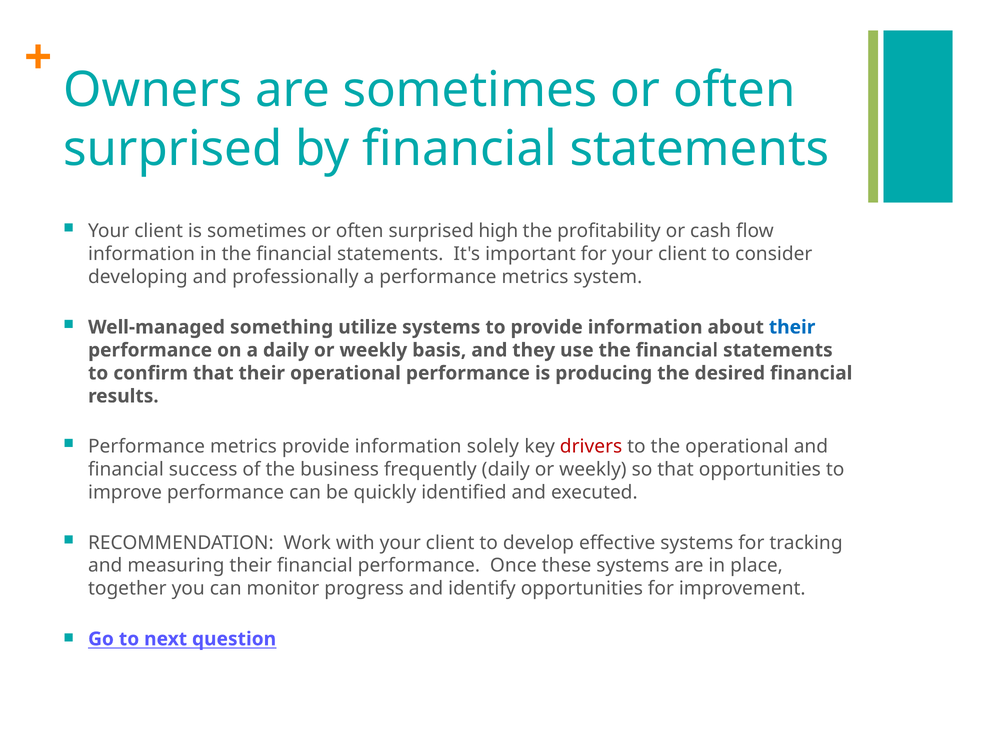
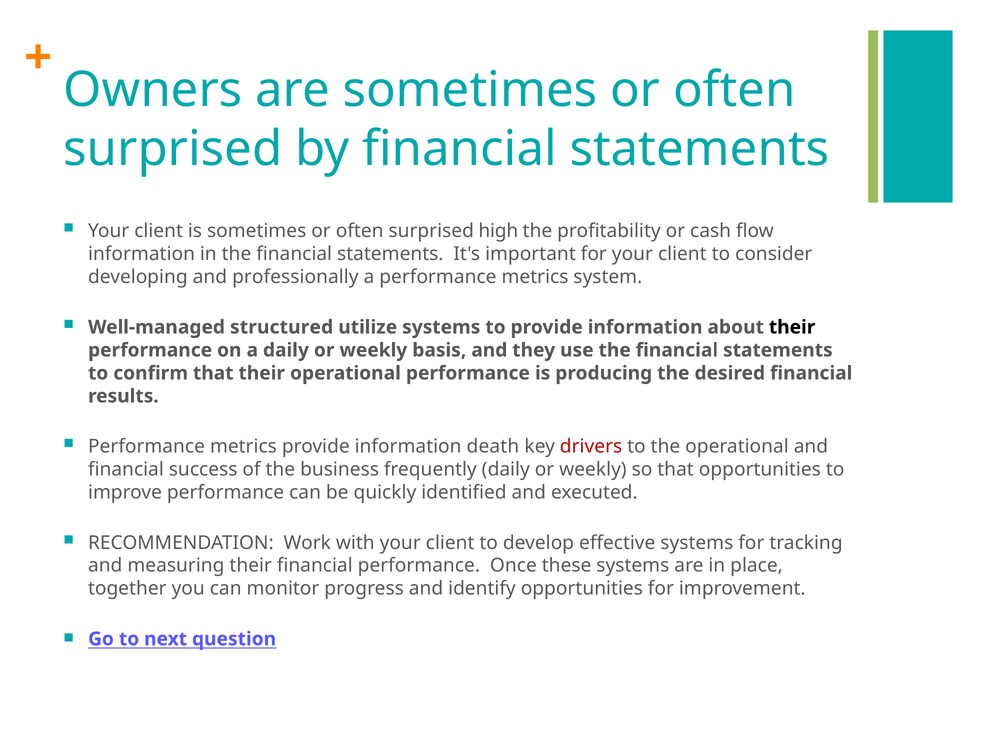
something: something -> structured
their at (792, 327) colour: blue -> black
solely: solely -> death
